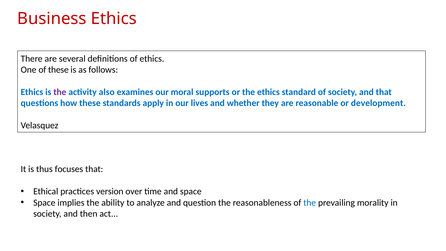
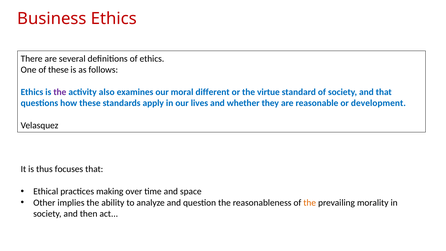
supports: supports -> different
the ethics: ethics -> virtue
version: version -> making
Space at (44, 203): Space -> Other
the at (310, 203) colour: blue -> orange
